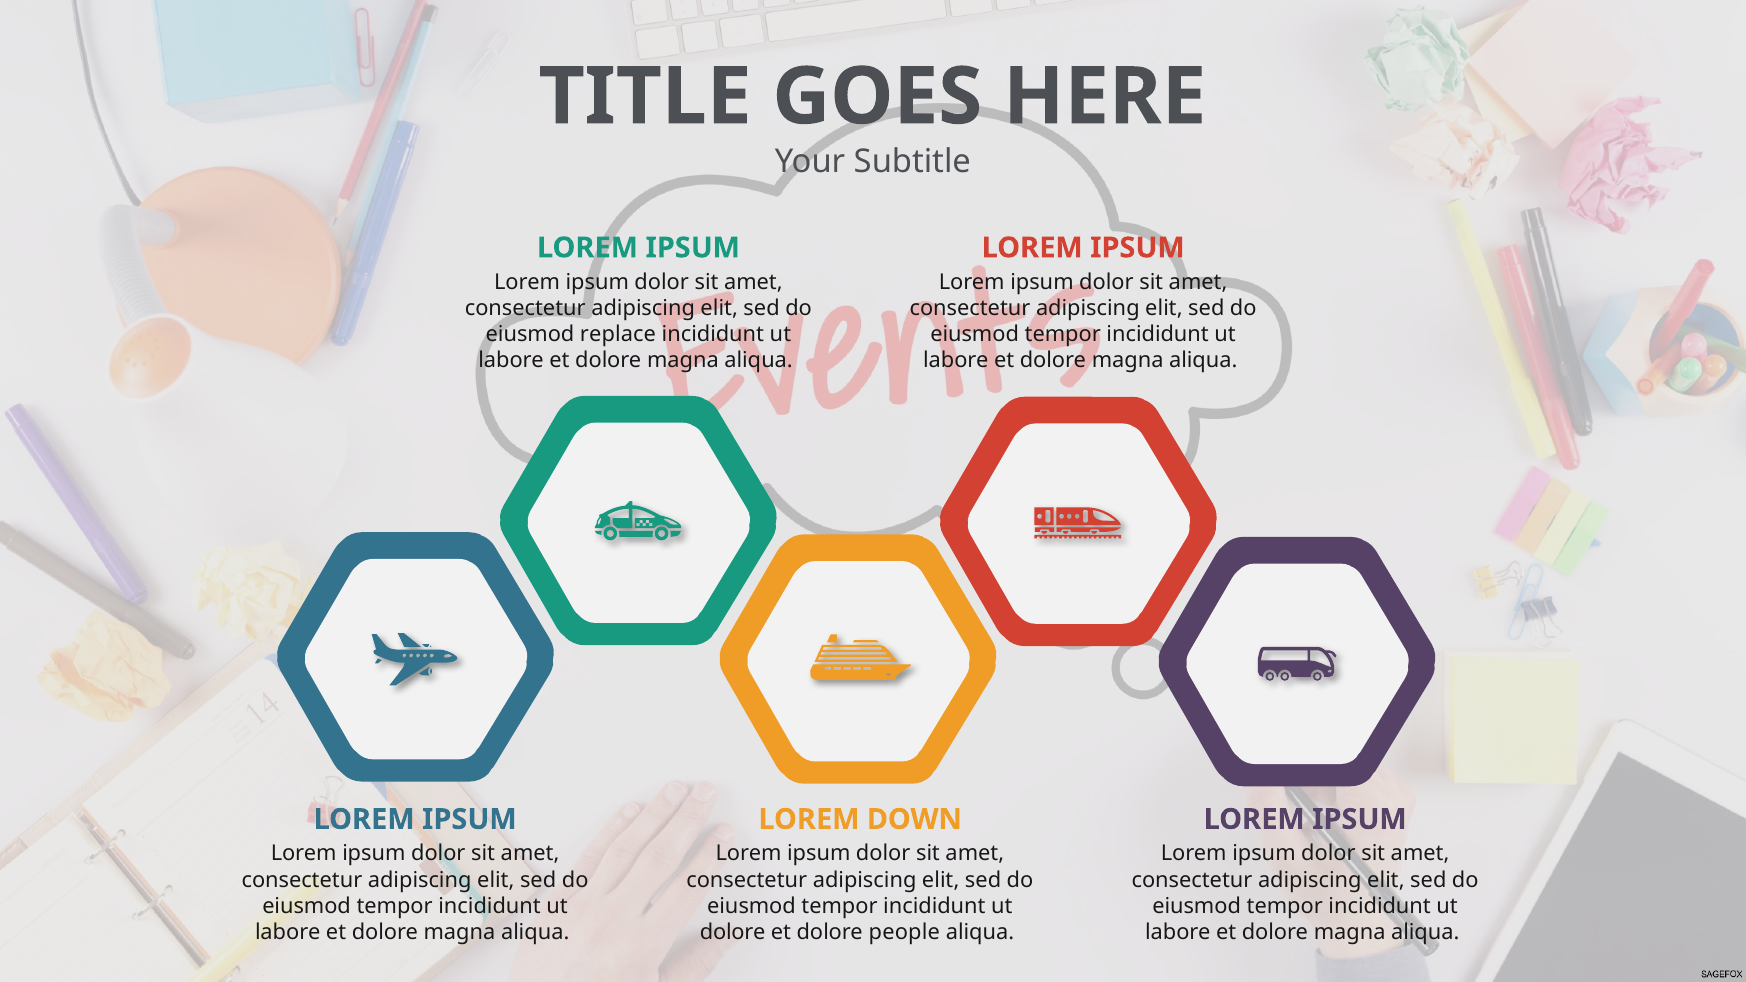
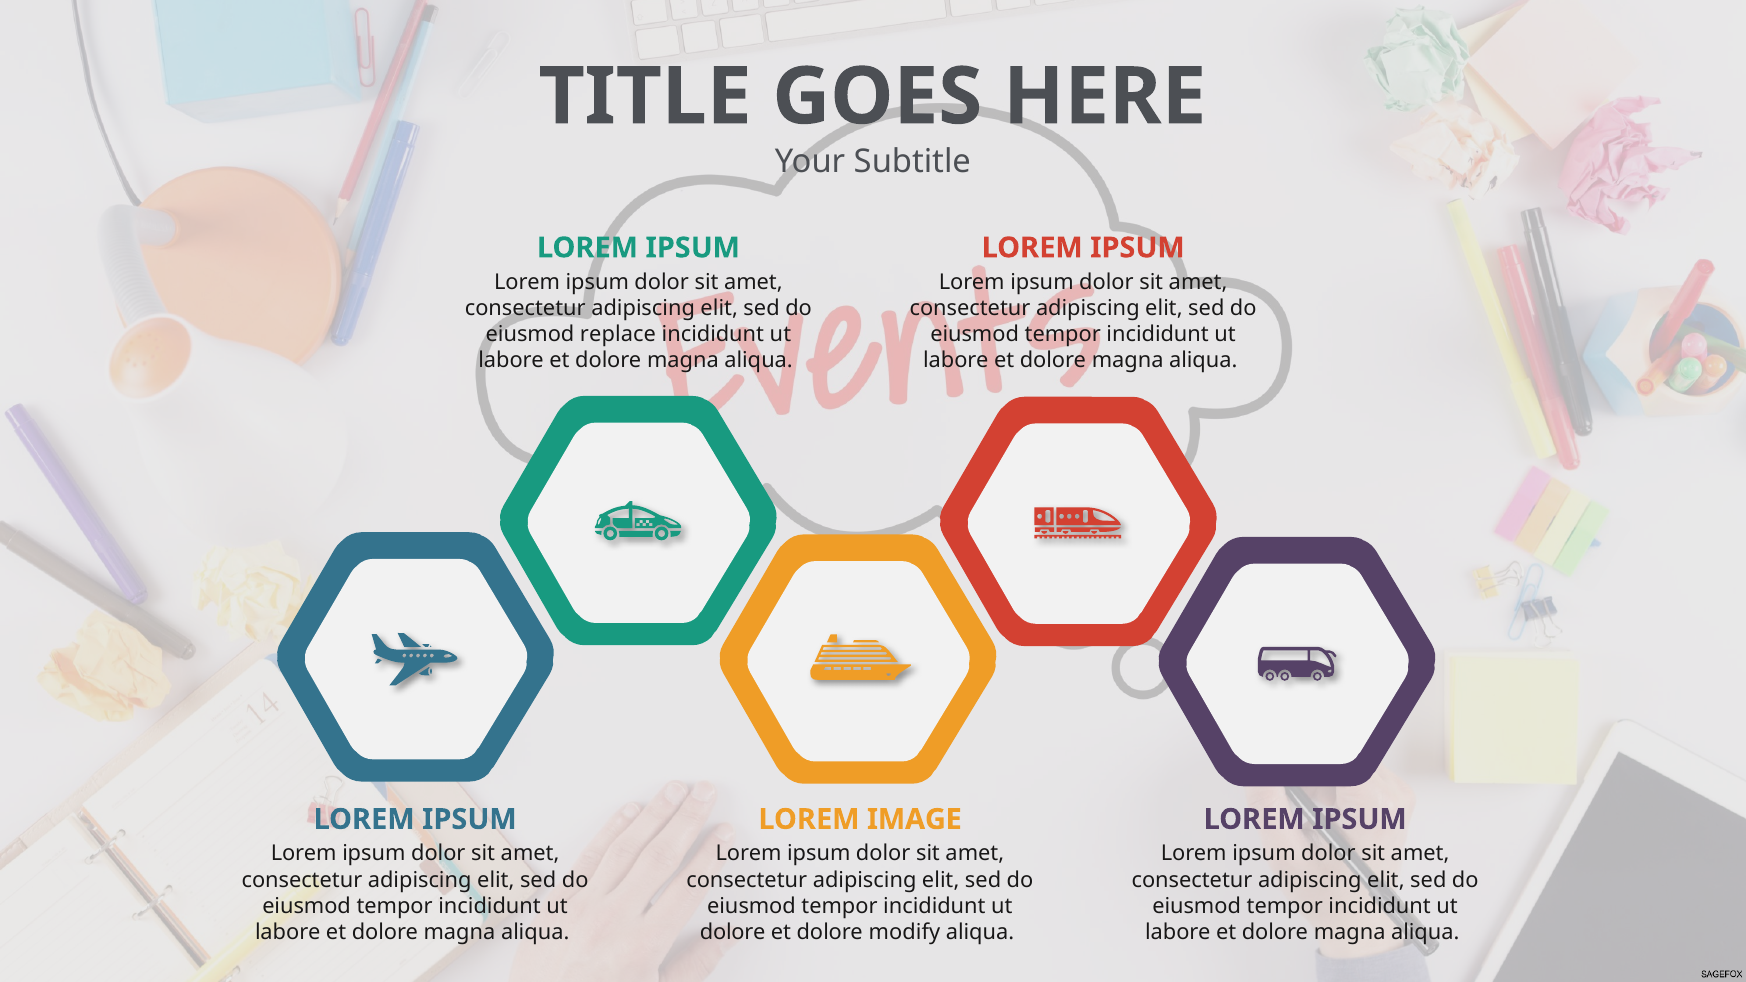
DOWN: DOWN -> IMAGE
people: people -> modify
